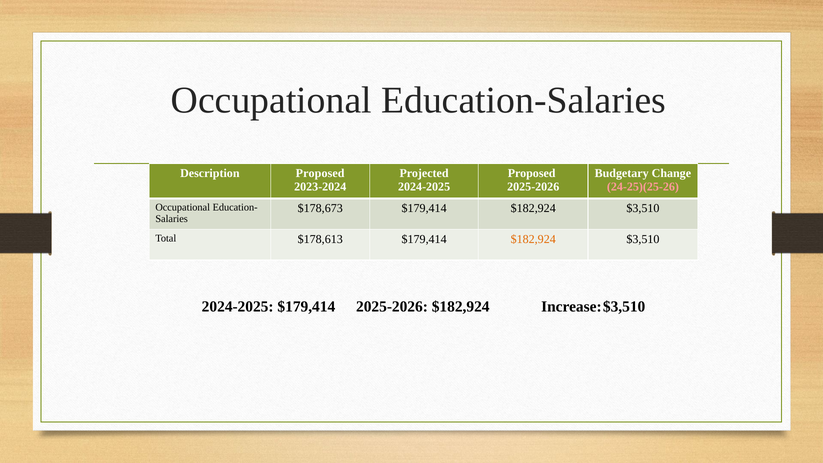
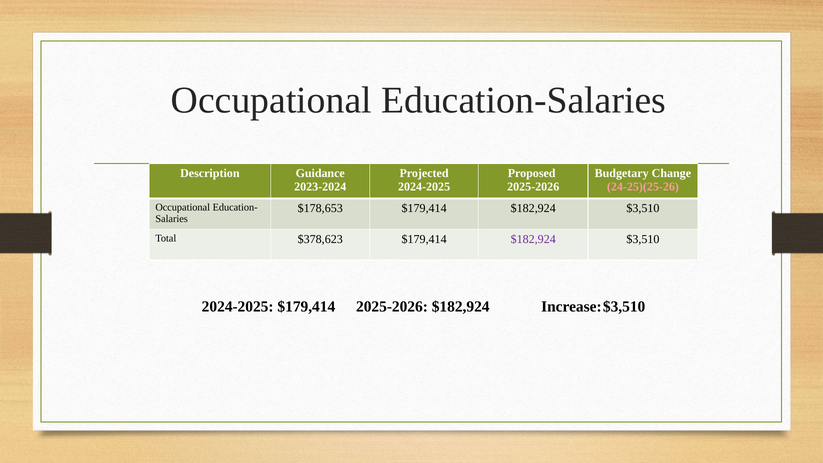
Description Proposed: Proposed -> Guidance
$178,673: $178,673 -> $178,653
$178,613: $178,613 -> $378,623
$182,924 at (533, 239) colour: orange -> purple
